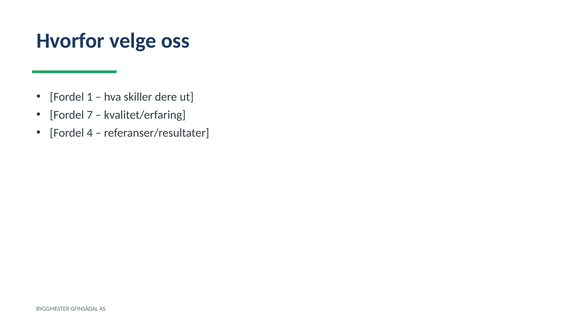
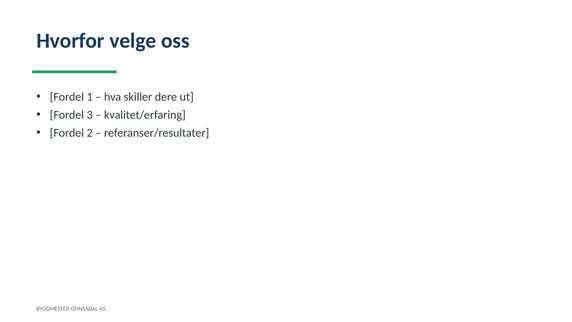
7: 7 -> 3
4: 4 -> 2
